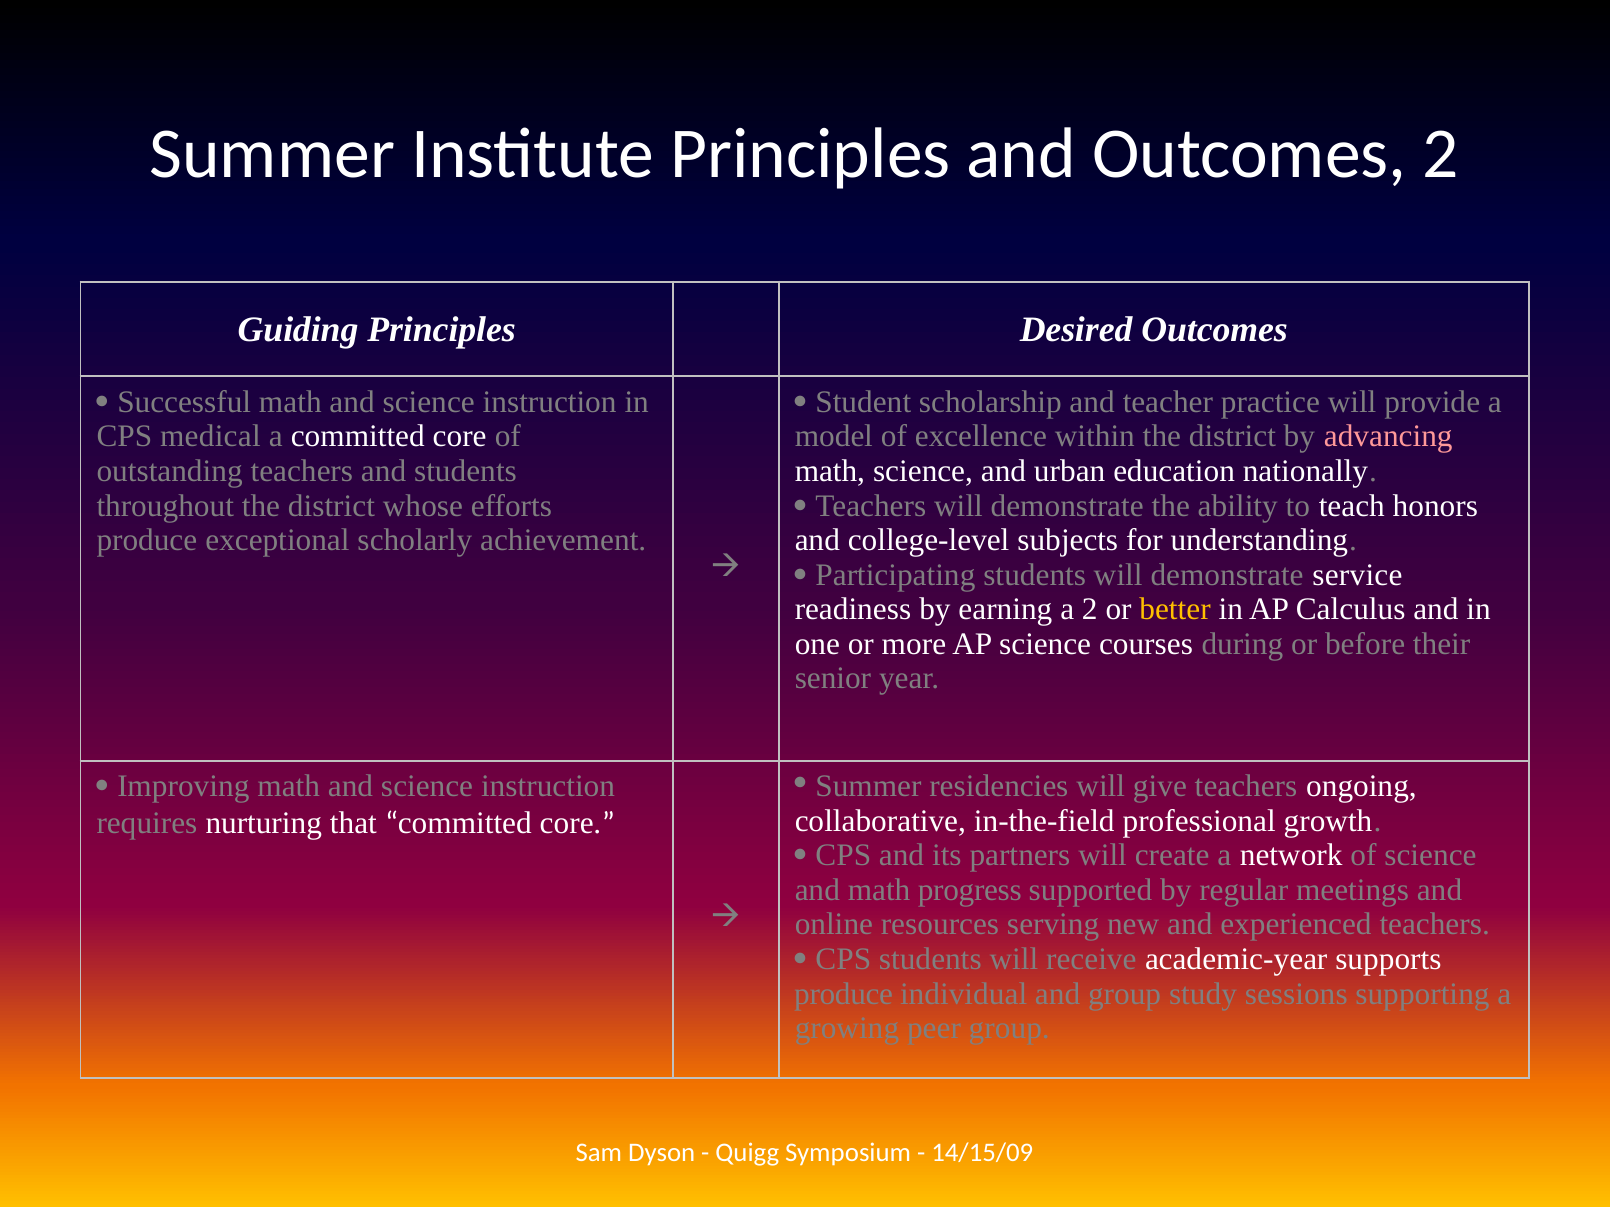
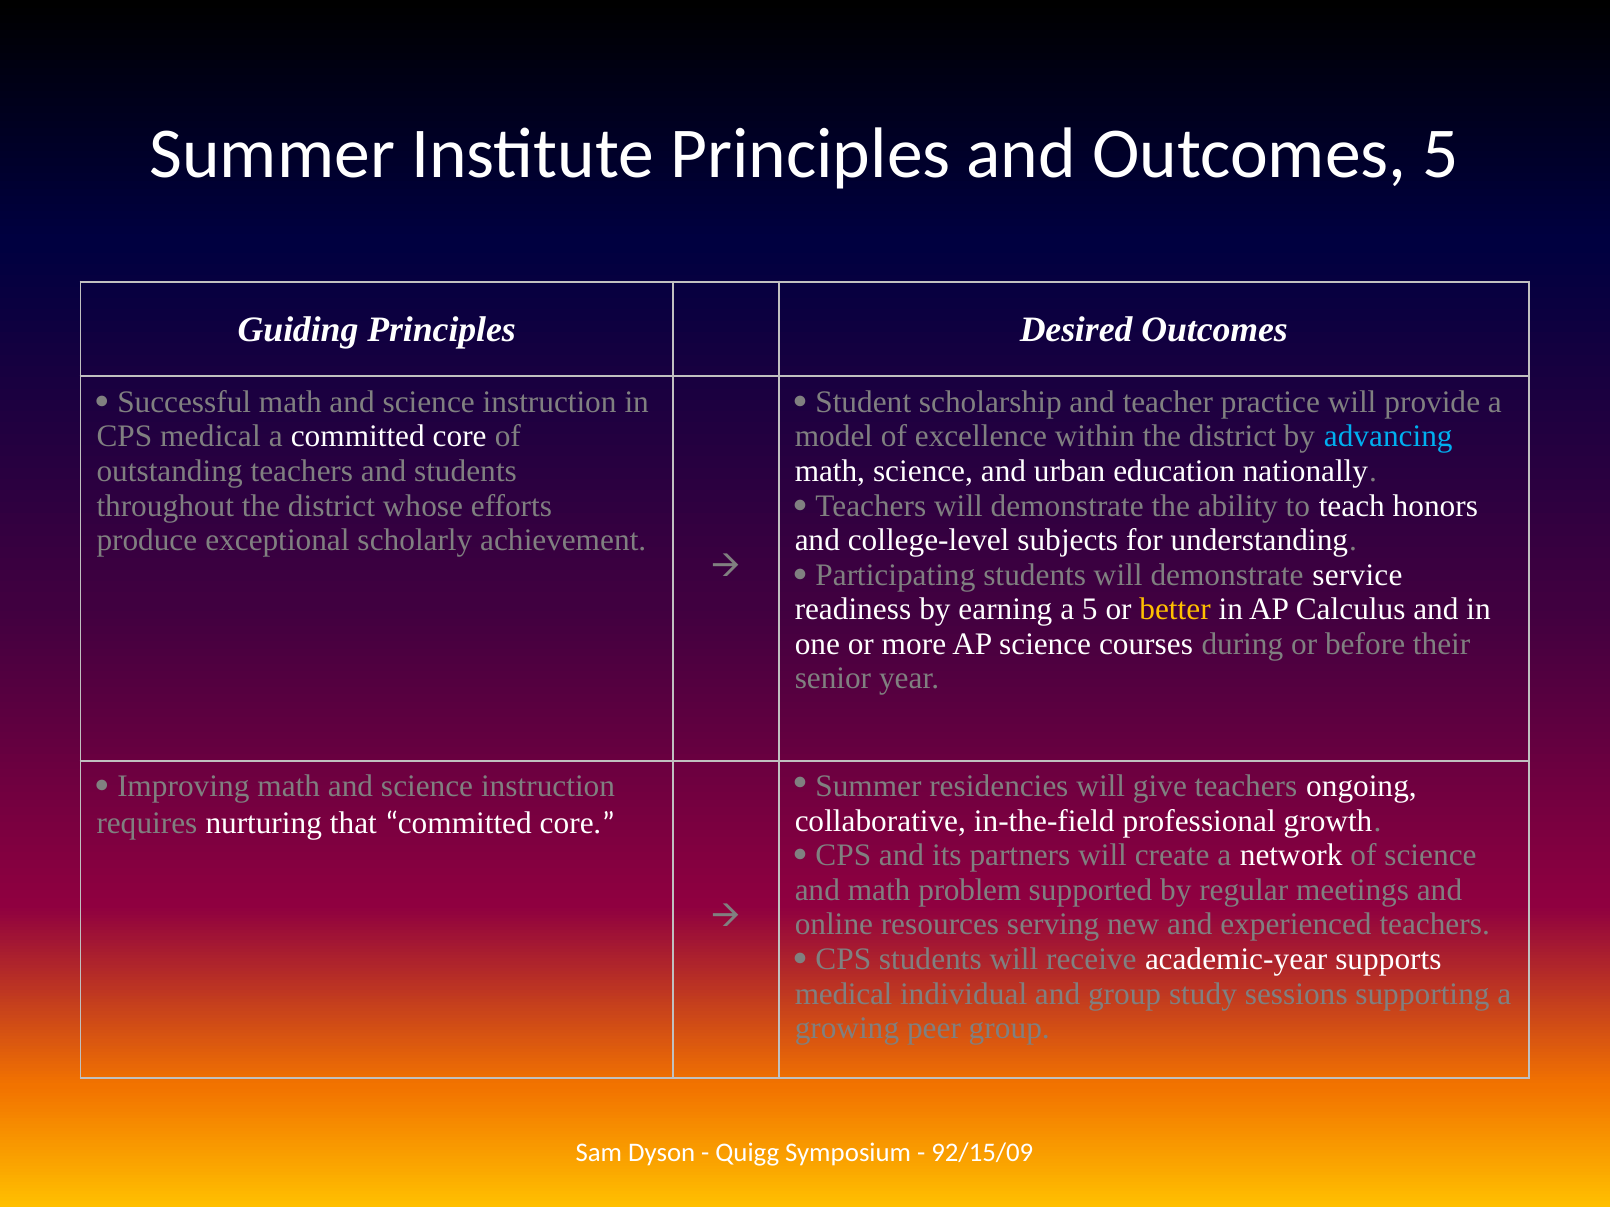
Outcomes 2: 2 -> 5
advancing colour: pink -> light blue
a 2: 2 -> 5
progress: progress -> problem
produce at (844, 994): produce -> medical
14/15/09: 14/15/09 -> 92/15/09
